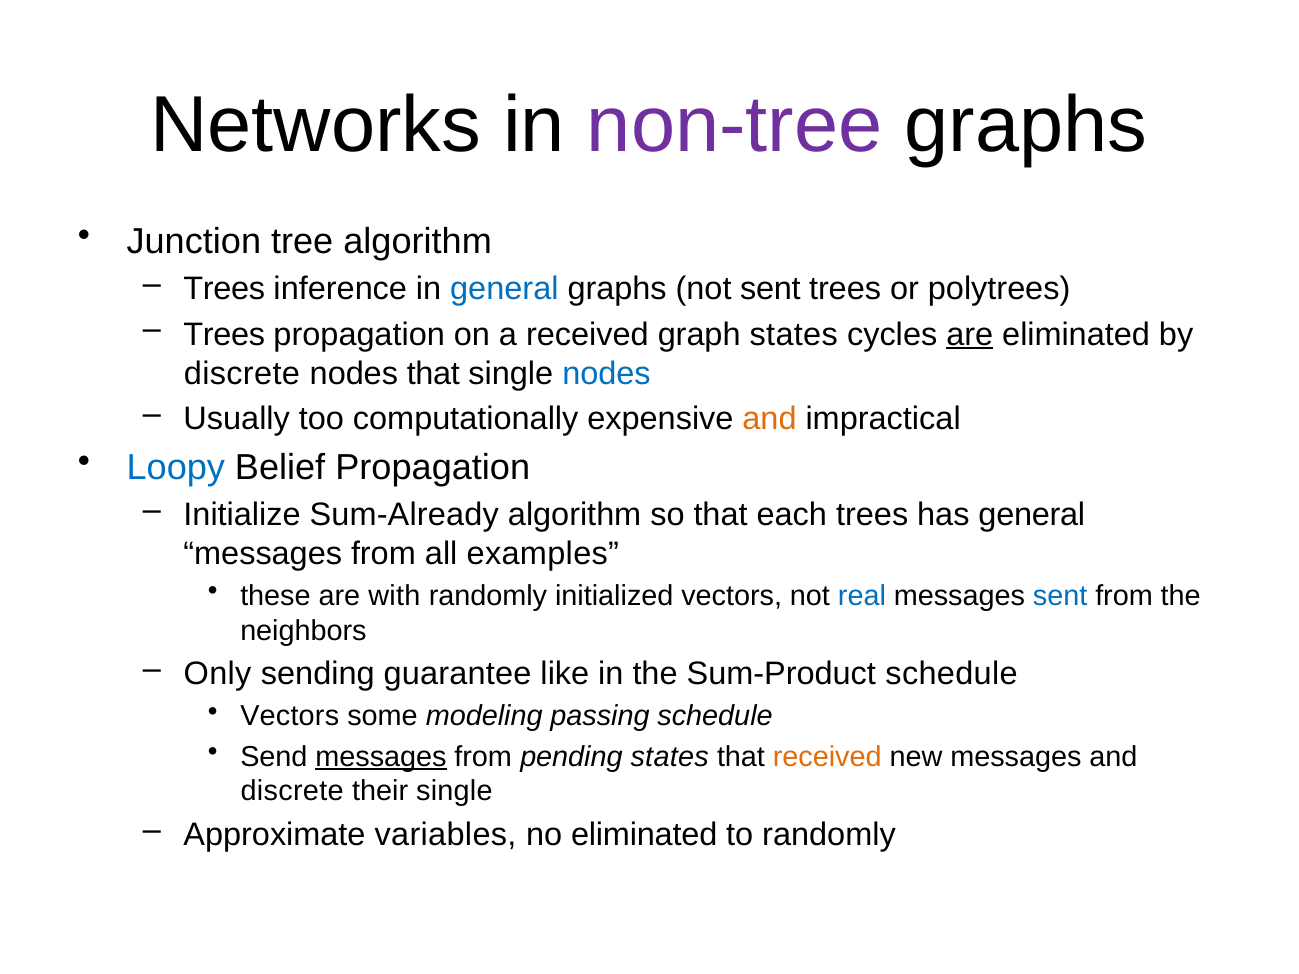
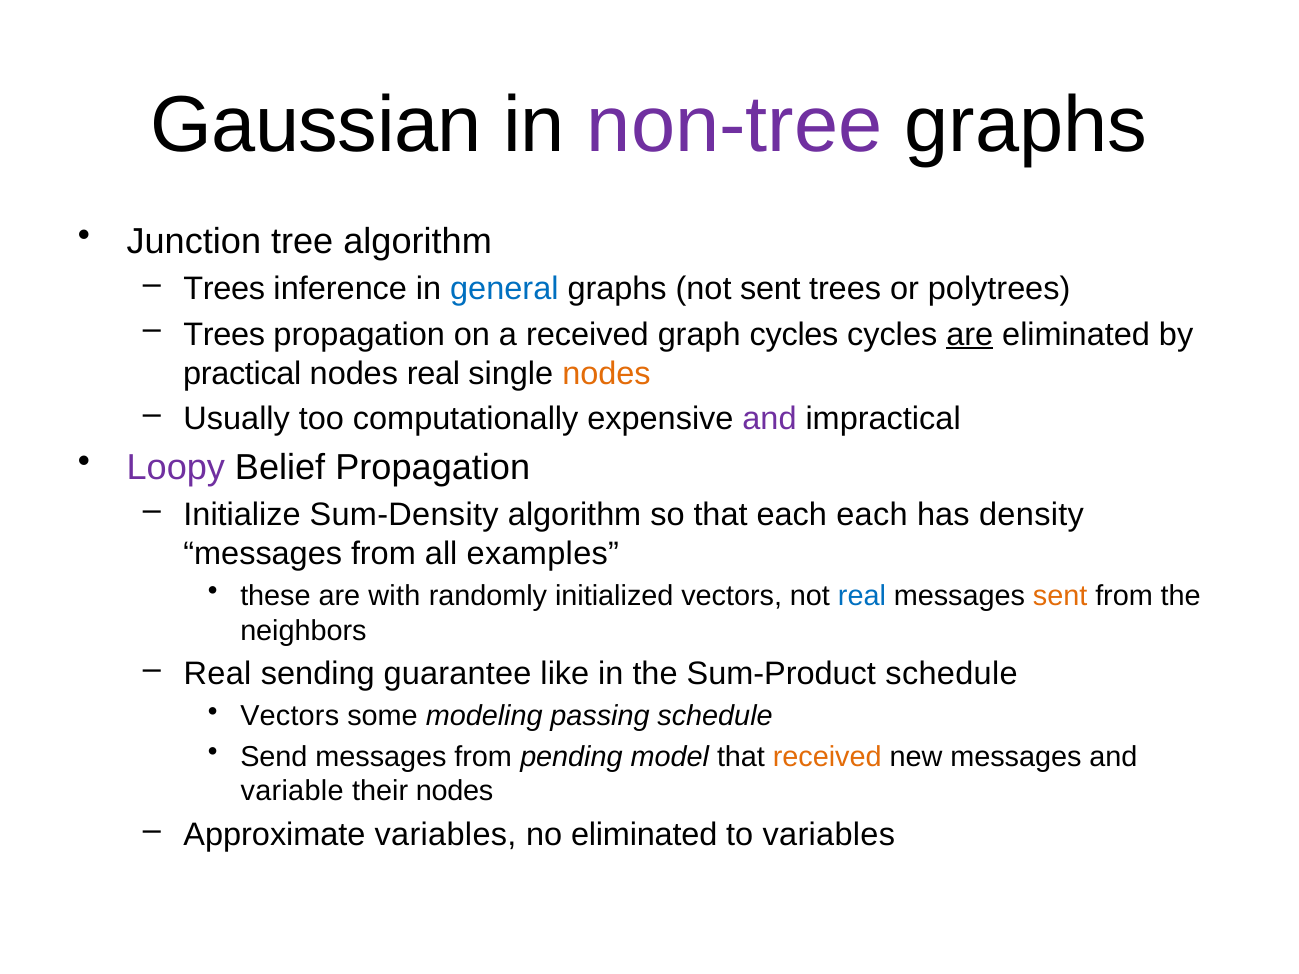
Networks: Networks -> Gaussian
graph states: states -> cycles
discrete at (242, 373): discrete -> practical
nodes that: that -> real
nodes at (606, 373) colour: blue -> orange
and at (769, 419) colour: orange -> purple
Loopy colour: blue -> purple
Sum-Already: Sum-Already -> Sum-Density
each trees: trees -> each
has general: general -> density
sent at (1060, 596) colour: blue -> orange
Only at (218, 674): Only -> Real
messages at (381, 757) underline: present -> none
pending states: states -> model
discrete at (292, 792): discrete -> variable
their single: single -> nodes
to randomly: randomly -> variables
